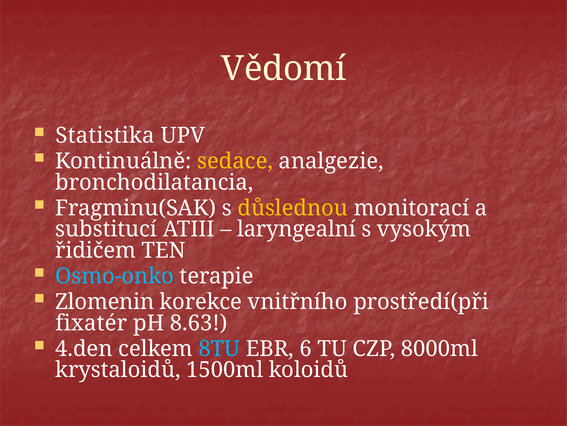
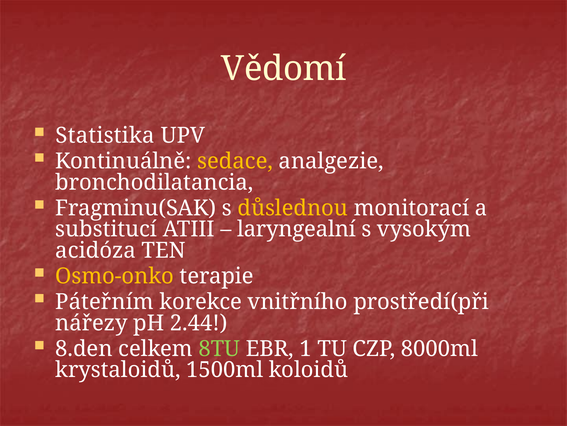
řidičem: řidičem -> acidóza
Osmo-onko colour: light blue -> yellow
Zlomenin: Zlomenin -> Páteřním
fixatér: fixatér -> nářezy
8.63: 8.63 -> 2.44
4.den: 4.den -> 8.den
8TU colour: light blue -> light green
6: 6 -> 1
